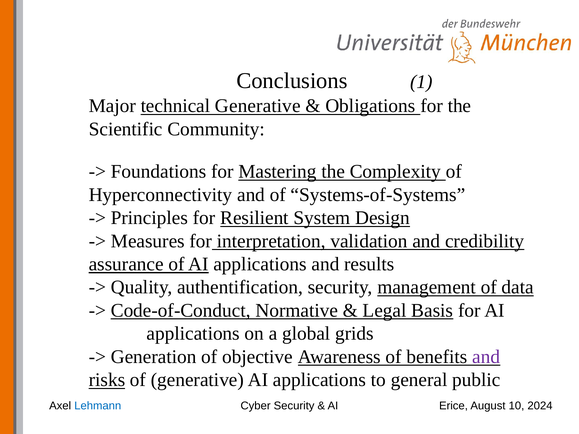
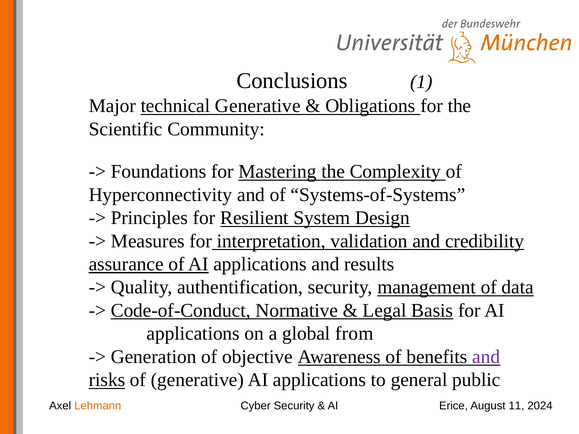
grids: grids -> from
Lehmann colour: blue -> orange
10: 10 -> 11
